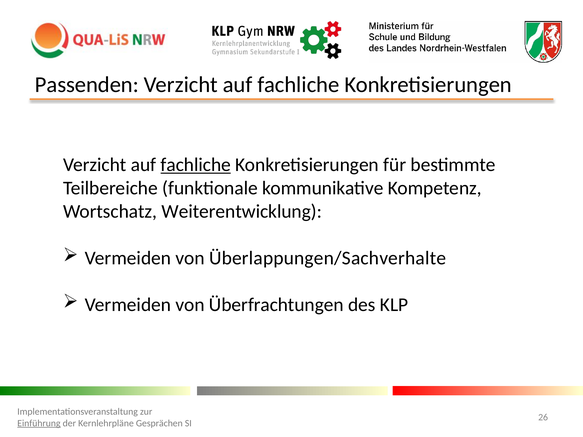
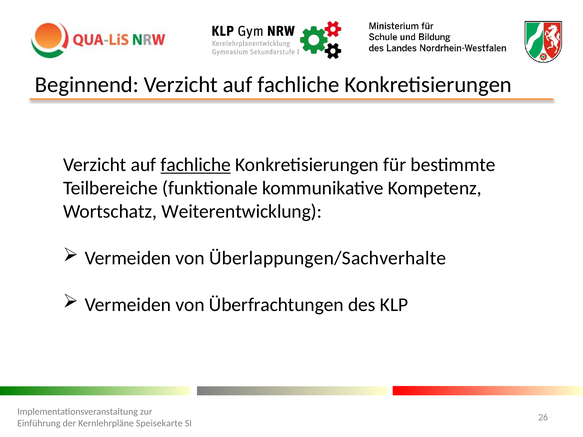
Passenden: Passenden -> Beginnend
Einführung underline: present -> none
Gesprächen: Gesprächen -> Speisekarte
